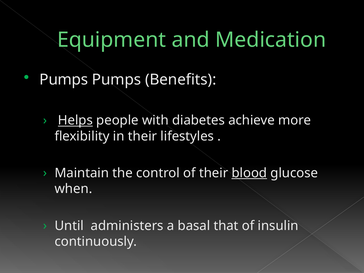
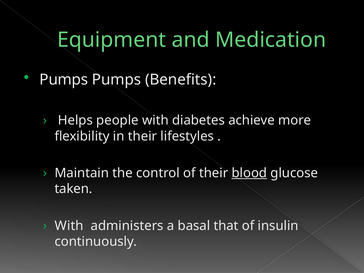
Helps underline: present -> none
when: when -> taken
Until at (69, 226): Until -> With
